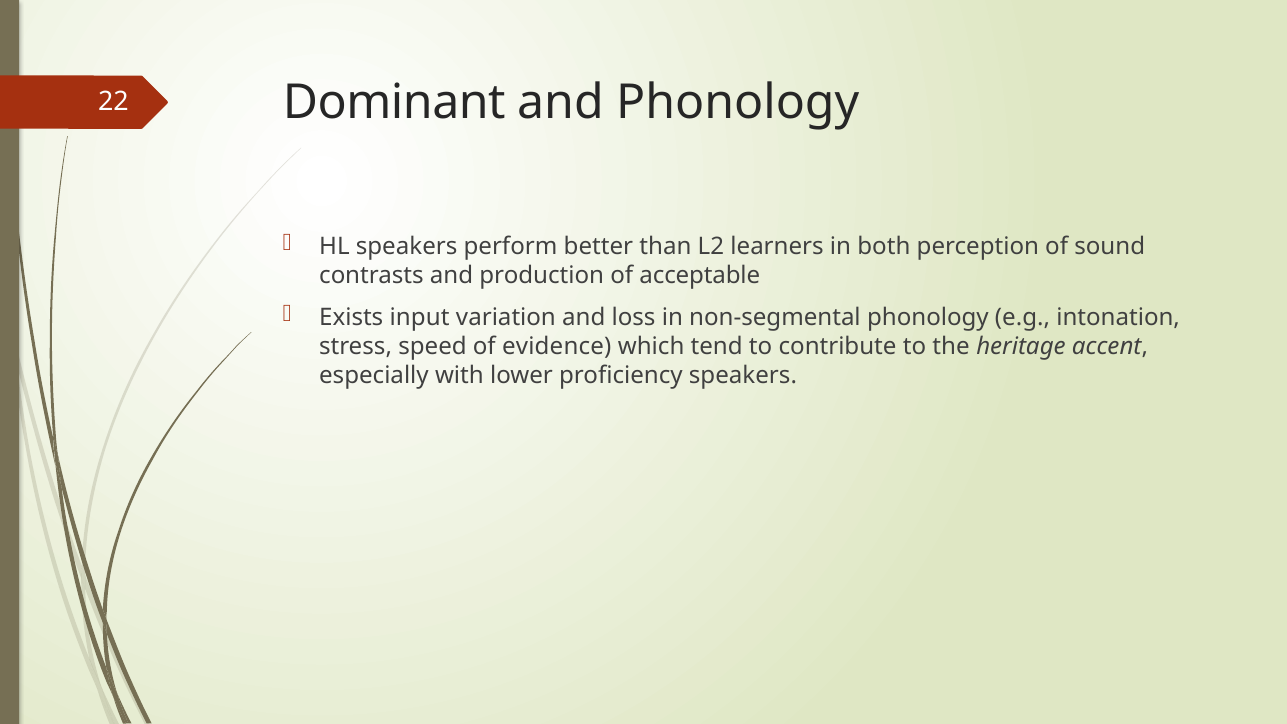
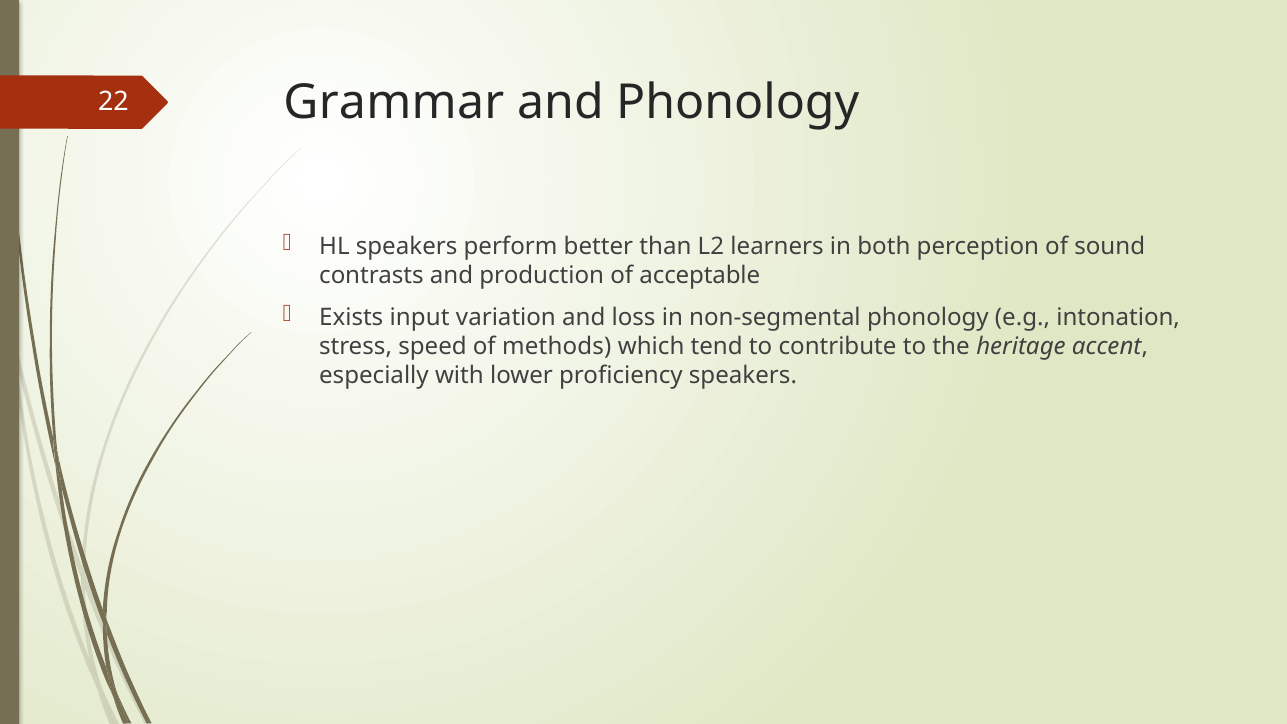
Dominant: Dominant -> Grammar
evidence: evidence -> methods
